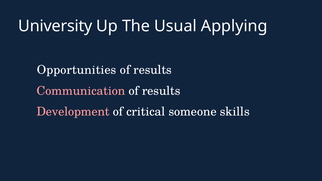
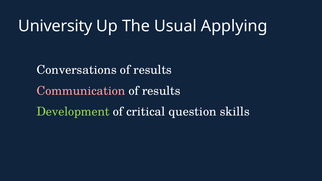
Opportunities: Opportunities -> Conversations
Development colour: pink -> light green
someone: someone -> question
